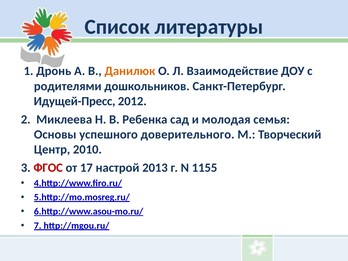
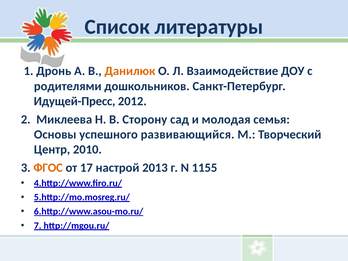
Ребенка: Ребенка -> Сторону
доверительного: доверительного -> развивающийся
ФГОС colour: red -> orange
